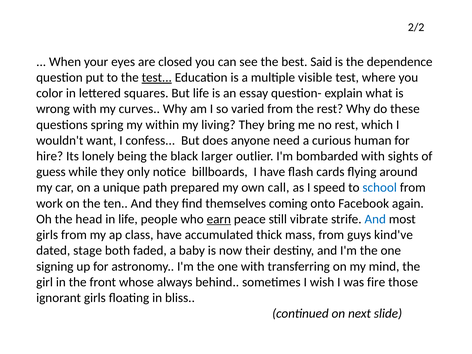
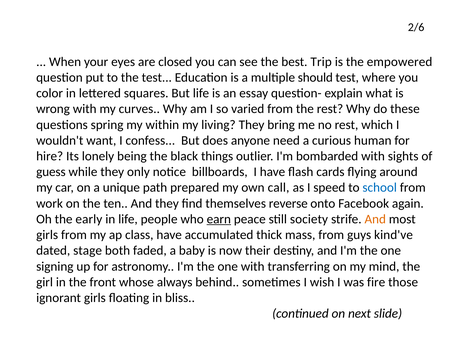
2/2: 2/2 -> 2/6
Said: Said -> Trip
dependence: dependence -> empowered
test at (157, 77) underline: present -> none
visible: visible -> should
larger: larger -> things
coming: coming -> reverse
head: head -> early
vibrate: vibrate -> society
And at (375, 219) colour: blue -> orange
